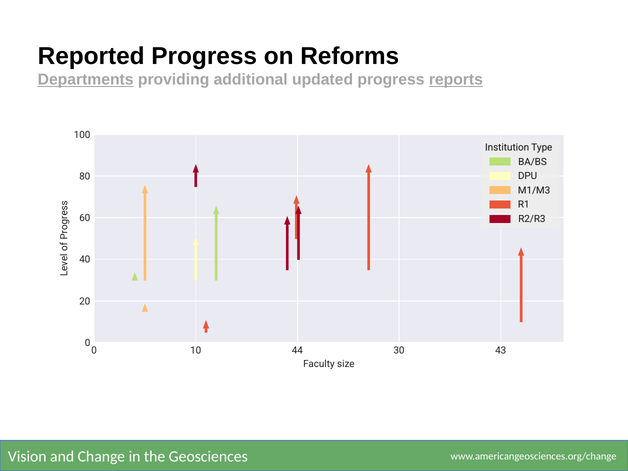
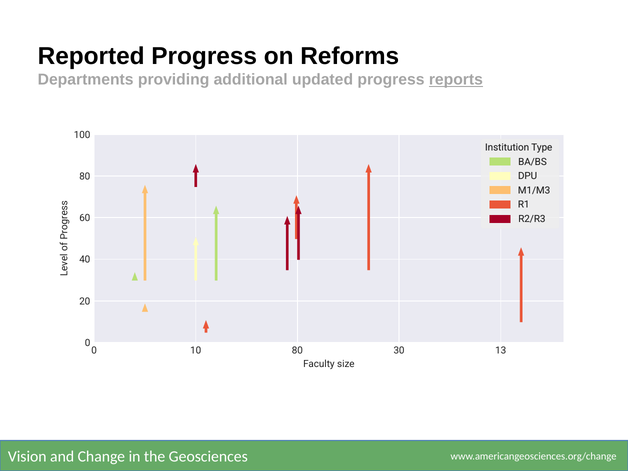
Departments underline: present -> none
10 44: 44 -> 80
43: 43 -> 13
